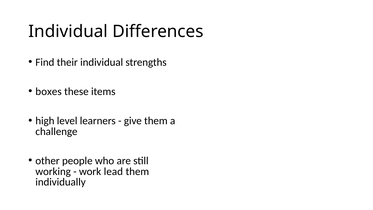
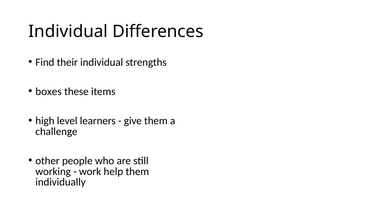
lead: lead -> help
